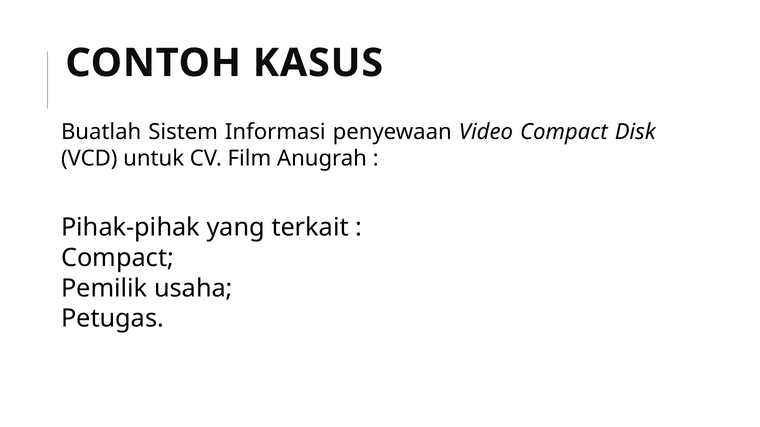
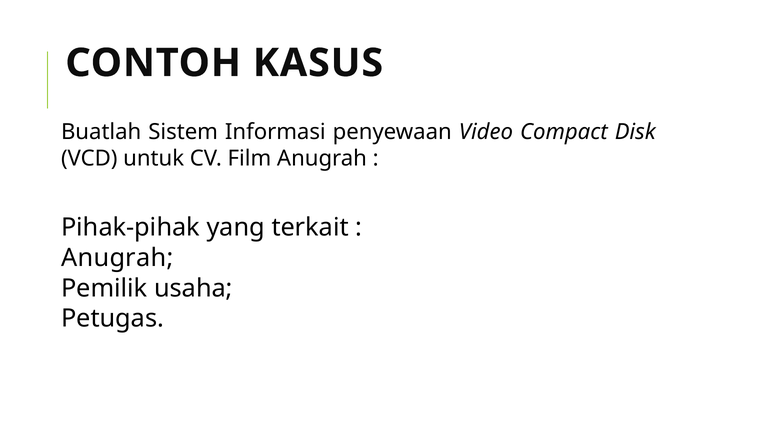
Compact at (117, 258): Compact -> Anugrah
